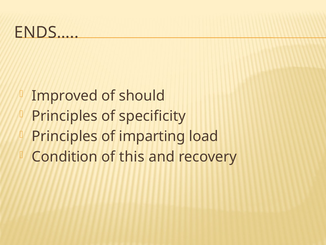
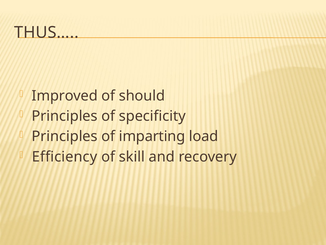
ENDS…: ENDS… -> THUS…
Condition: Condition -> Efficiency
this: this -> skill
